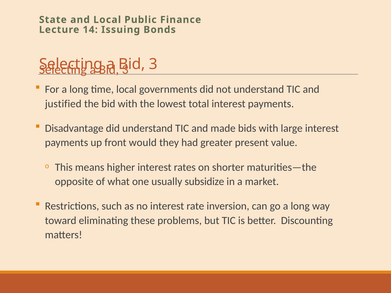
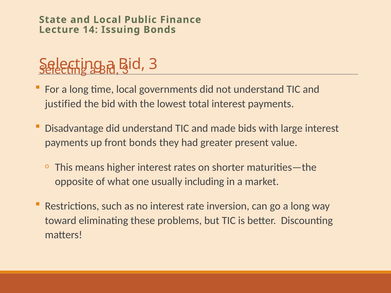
front would: would -> bonds
subsidize: subsidize -> including
